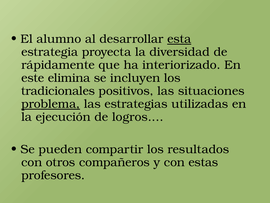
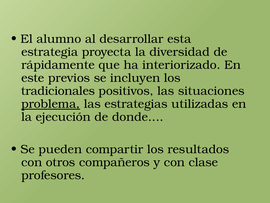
esta underline: present -> none
elimina: elimina -> previos
logros: logros -> donde
estas: estas -> clase
